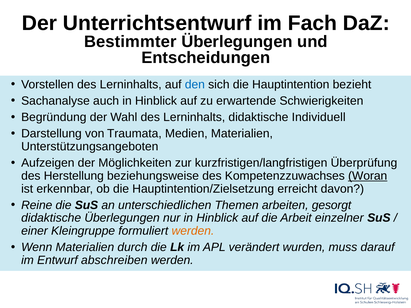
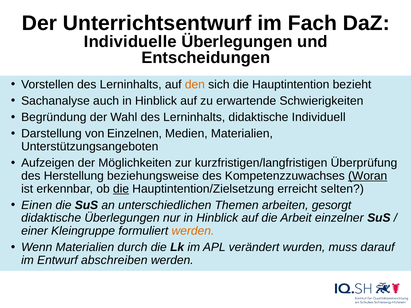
Bestimmter: Bestimmter -> Individuelle
den colour: blue -> orange
Traumata: Traumata -> Einzelnen
die at (121, 189) underline: none -> present
davon: davon -> selten
Reine: Reine -> Einen
